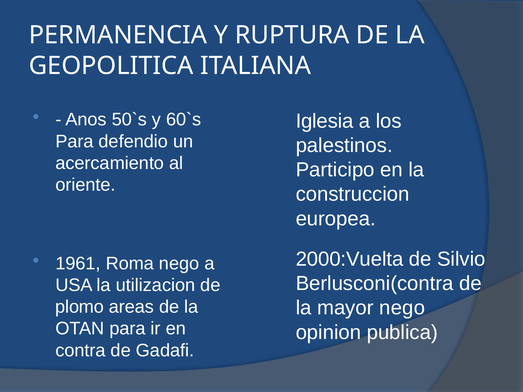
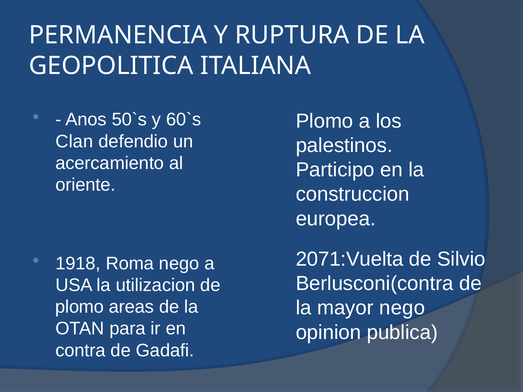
Iglesia at (325, 121): Iglesia -> Plomo
Para at (74, 141): Para -> Clan
2000:Vuelta: 2000:Vuelta -> 2071:Vuelta
1961: 1961 -> 1918
